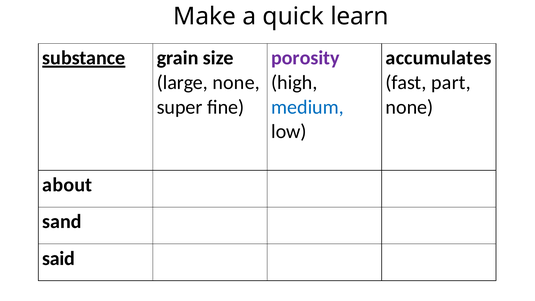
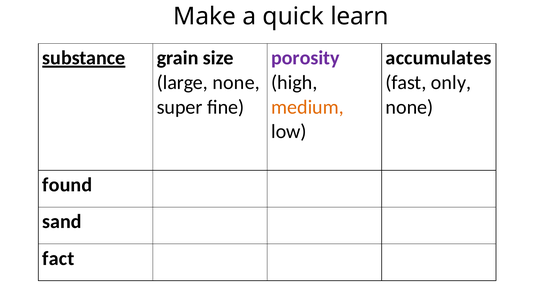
part: part -> only
medium colour: blue -> orange
about: about -> found
said: said -> fact
